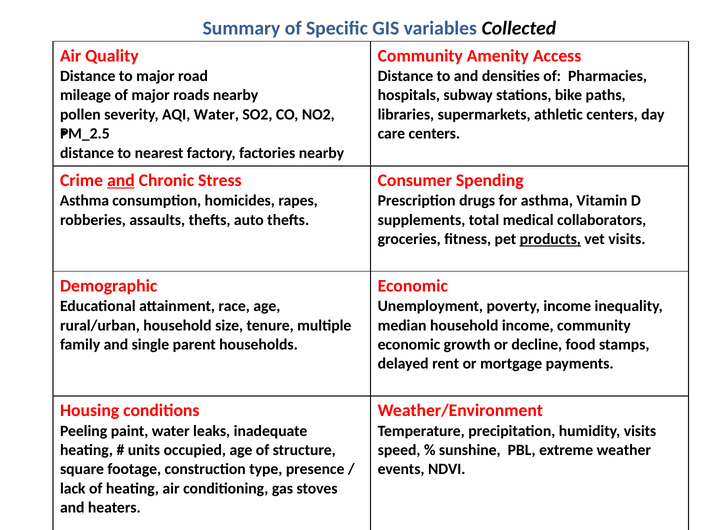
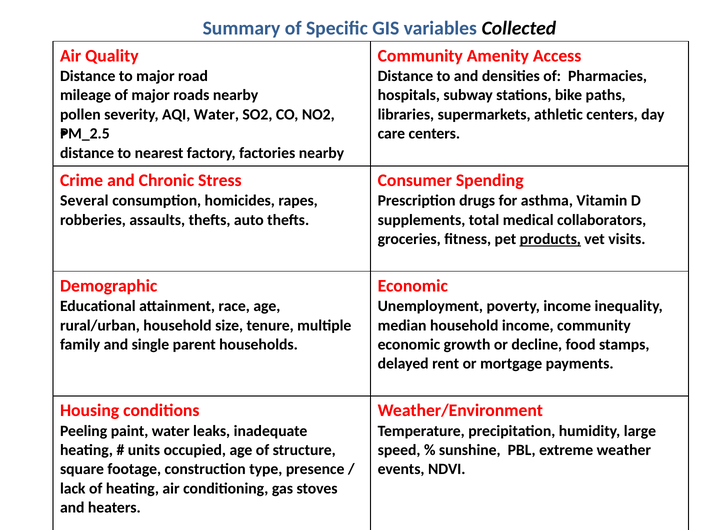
and at (121, 180) underline: present -> none
Asthma at (84, 201): Asthma -> Several
humidity visits: visits -> large
